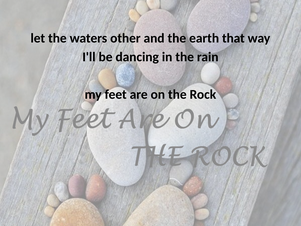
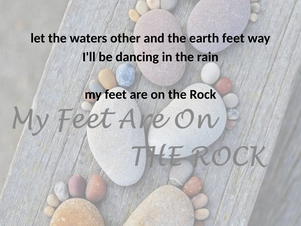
earth that: that -> feet
